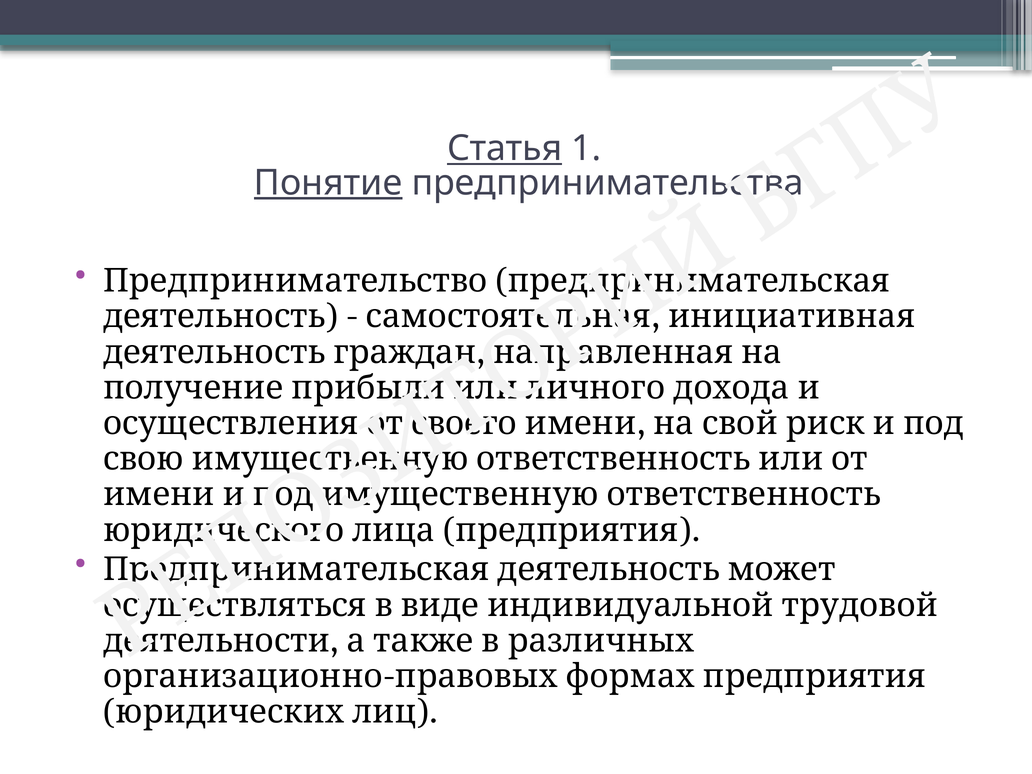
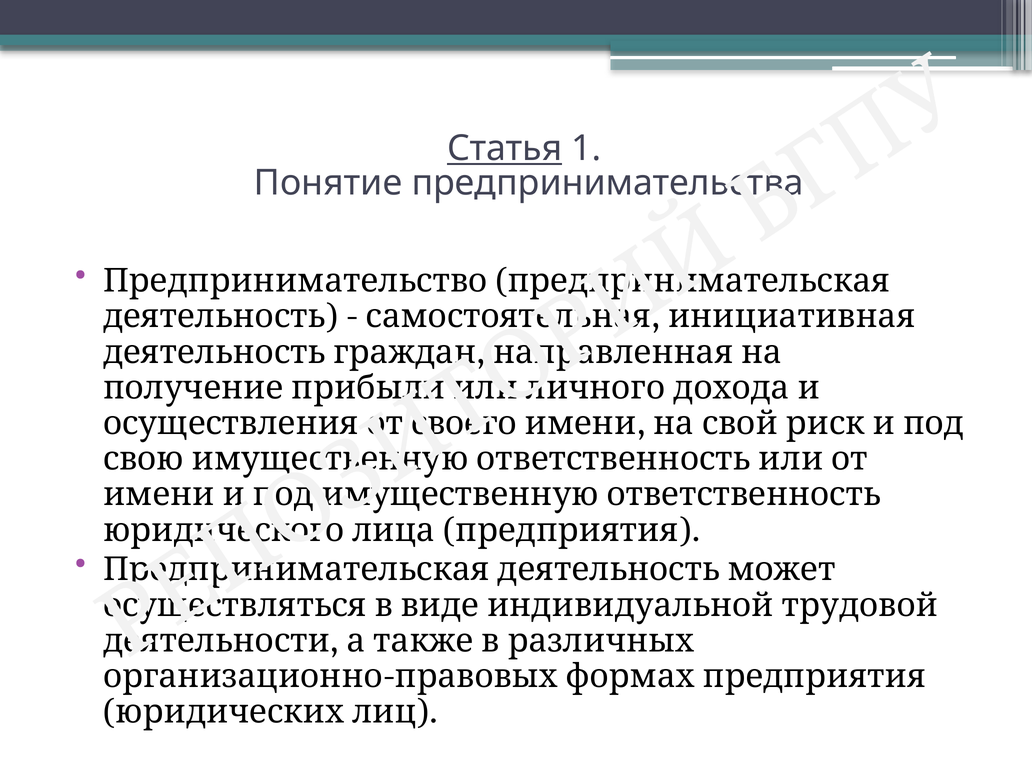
Понятие underline: present -> none
